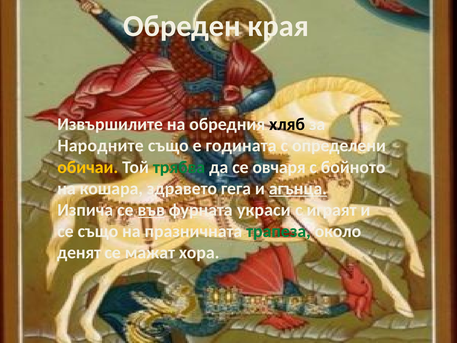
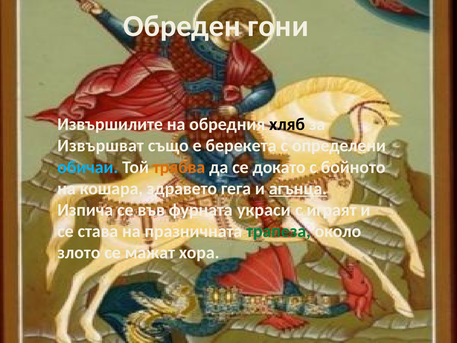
края: края -> гони
Народните: Народните -> Извършват
годината: годината -> берекета
обичаи colour: yellow -> light blue
трябва colour: green -> orange
овчаря: овчаря -> докато
във underline: present -> none
се също: също -> става
денят: денят -> злото
